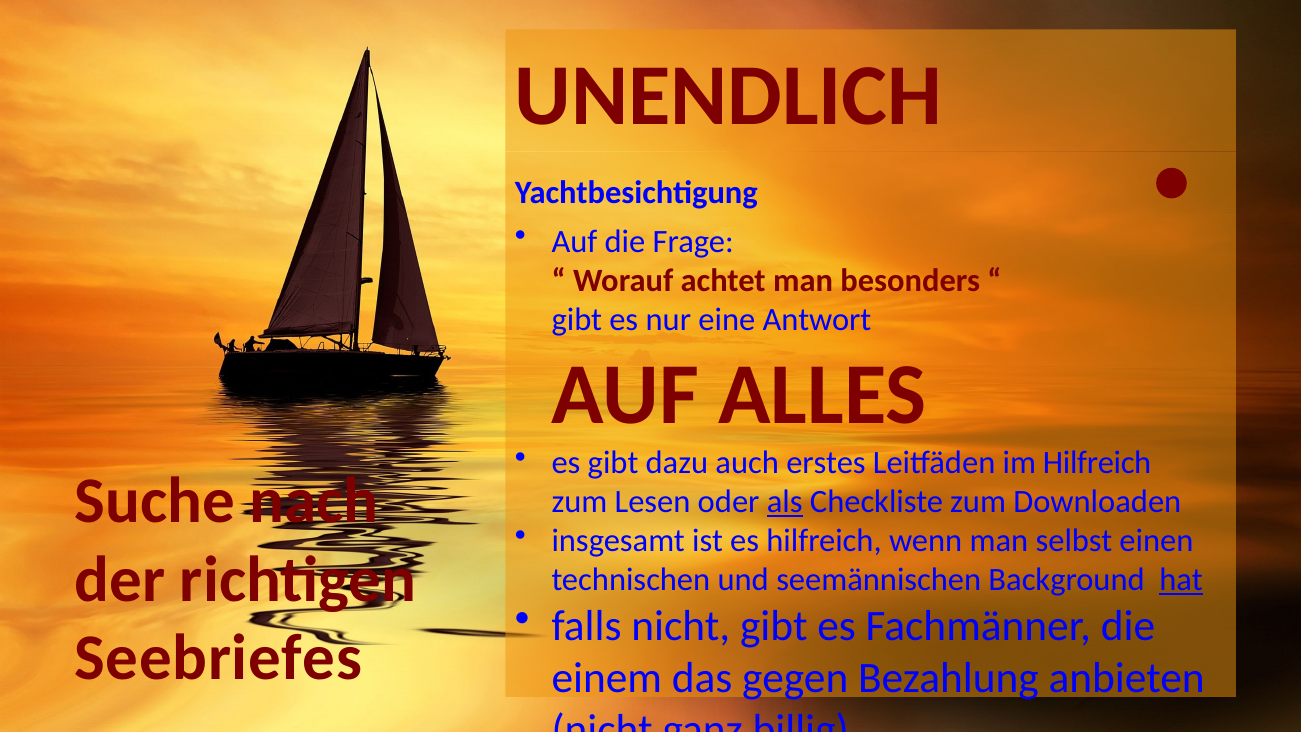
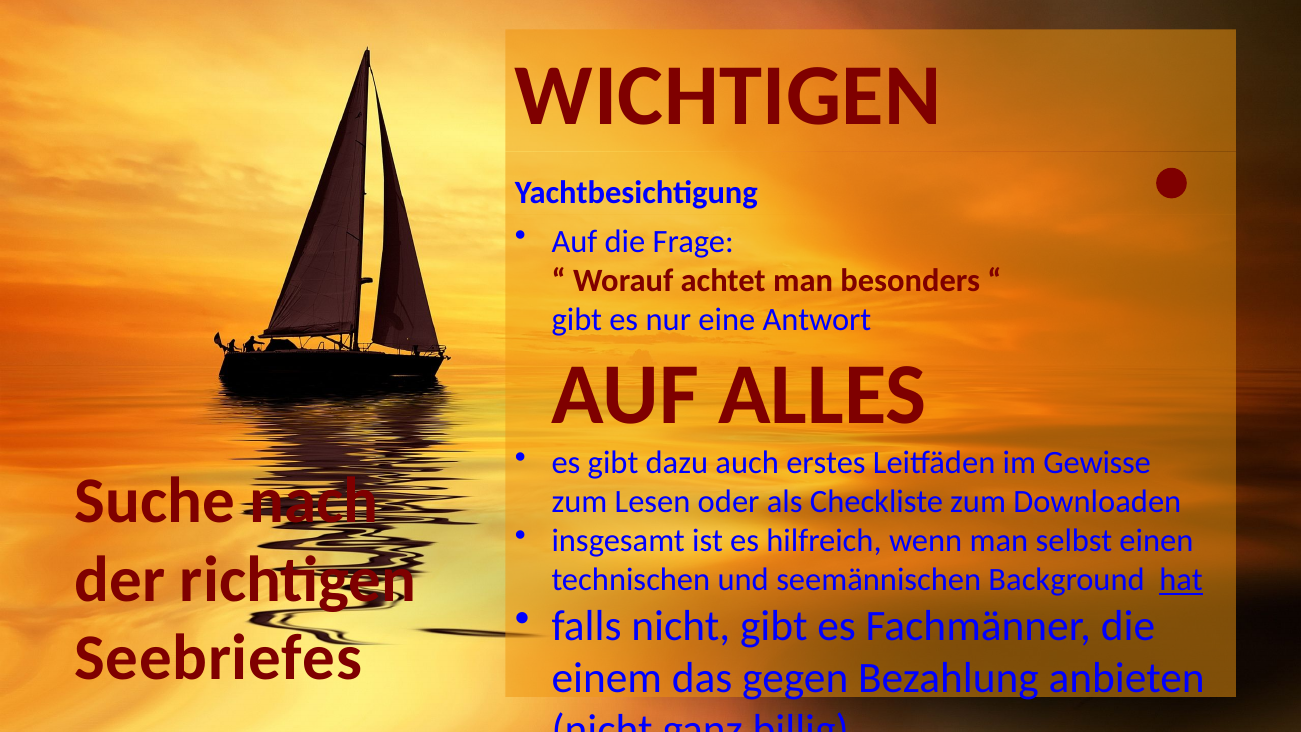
UNENDLICH: UNENDLICH -> WICHTIGEN
im Hilfreich: Hilfreich -> Gewisse
als underline: present -> none
